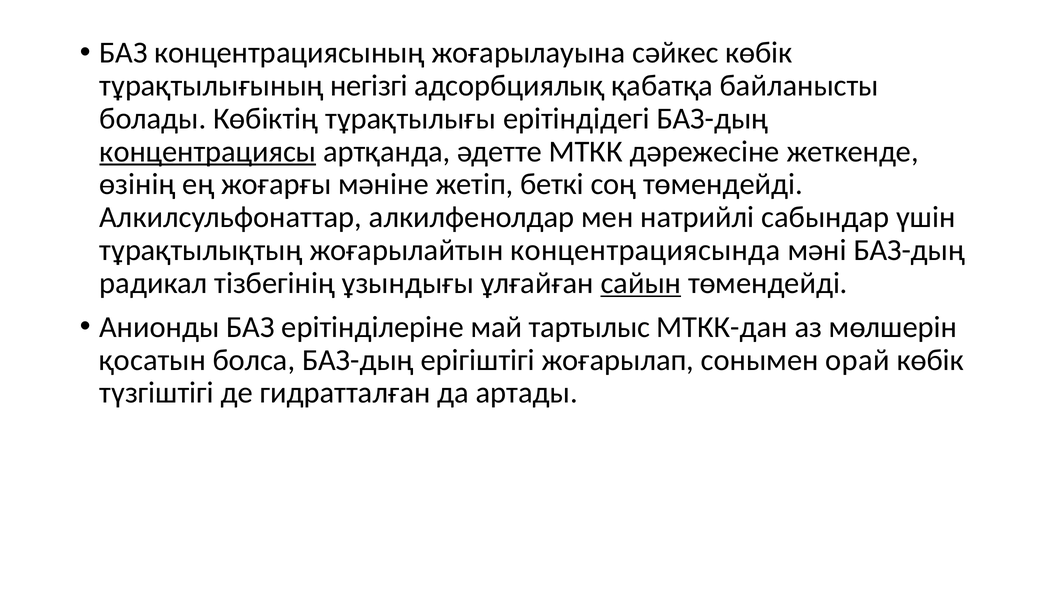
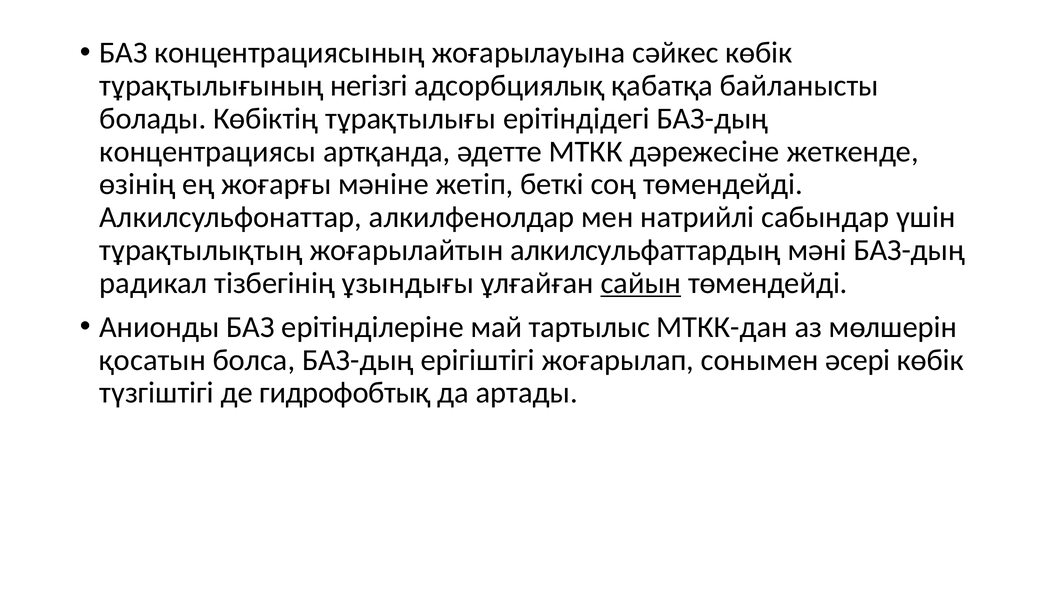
концентрациясы underline: present -> none
концентрациясында: концентрациясында -> алкилсульфаттардың
орай: орай -> әсері
гидратталған: гидратталған -> гидрофобтық
